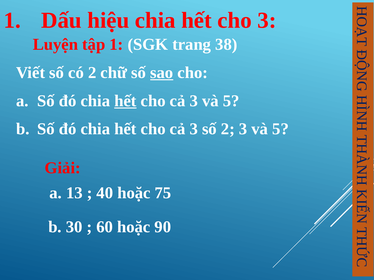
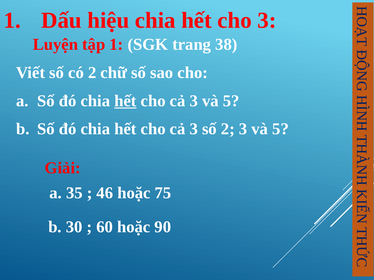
sao underline: present -> none
13: 13 -> 35
40: 40 -> 46
